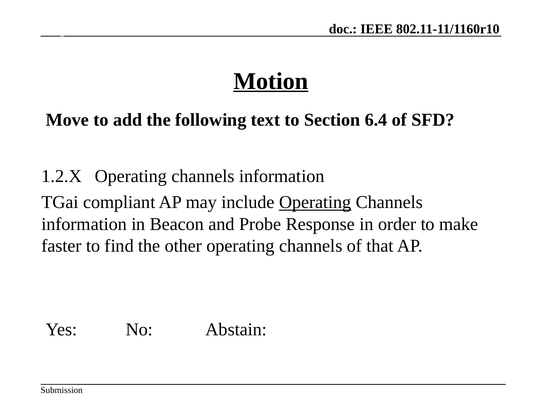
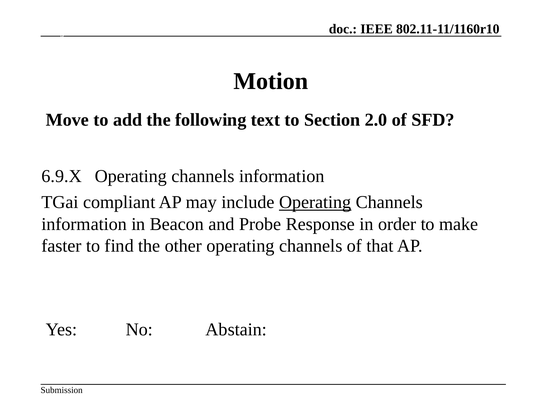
Motion underline: present -> none
6.4: 6.4 -> 2.0
1.2.X: 1.2.X -> 6.9.X
